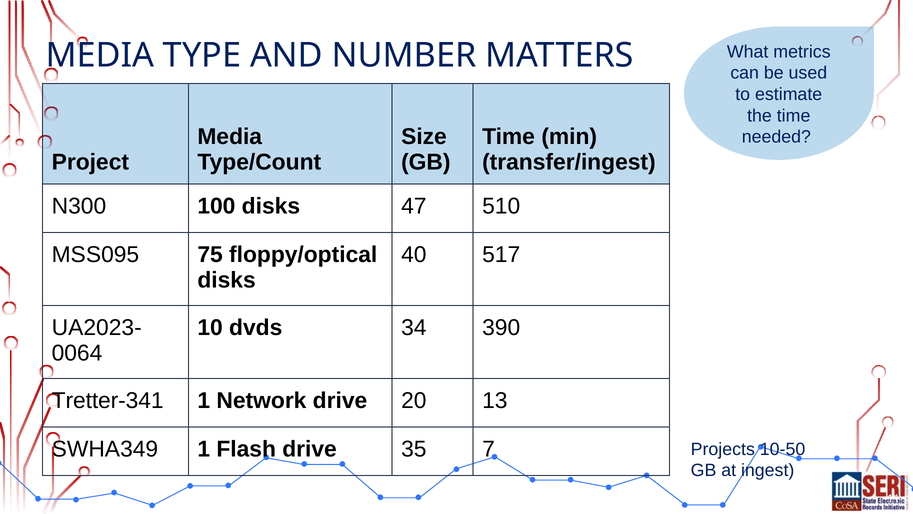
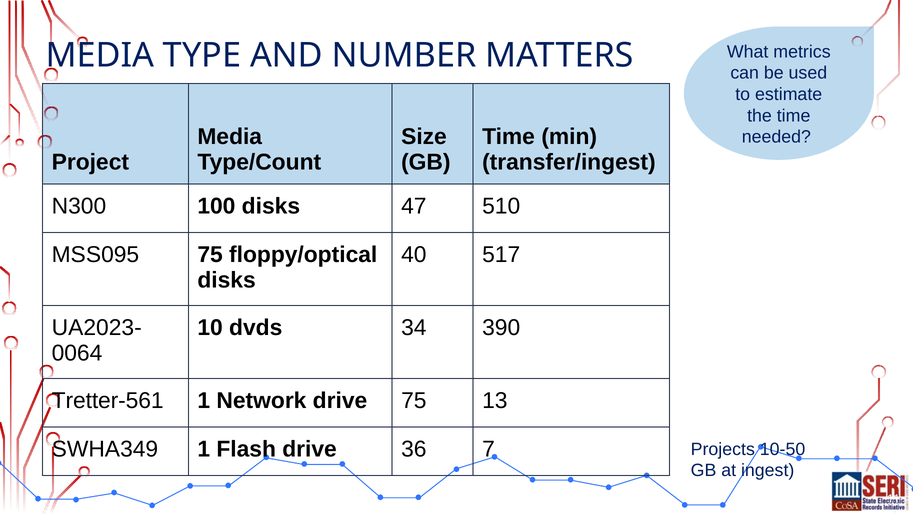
Tretter-341: Tretter-341 -> Tretter-561
drive 20: 20 -> 75
35: 35 -> 36
